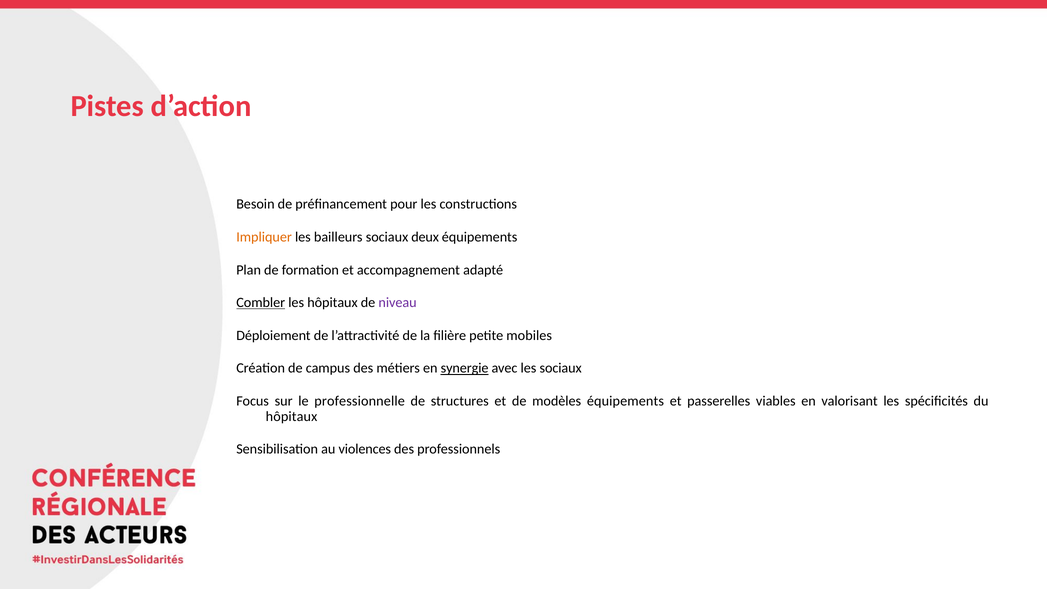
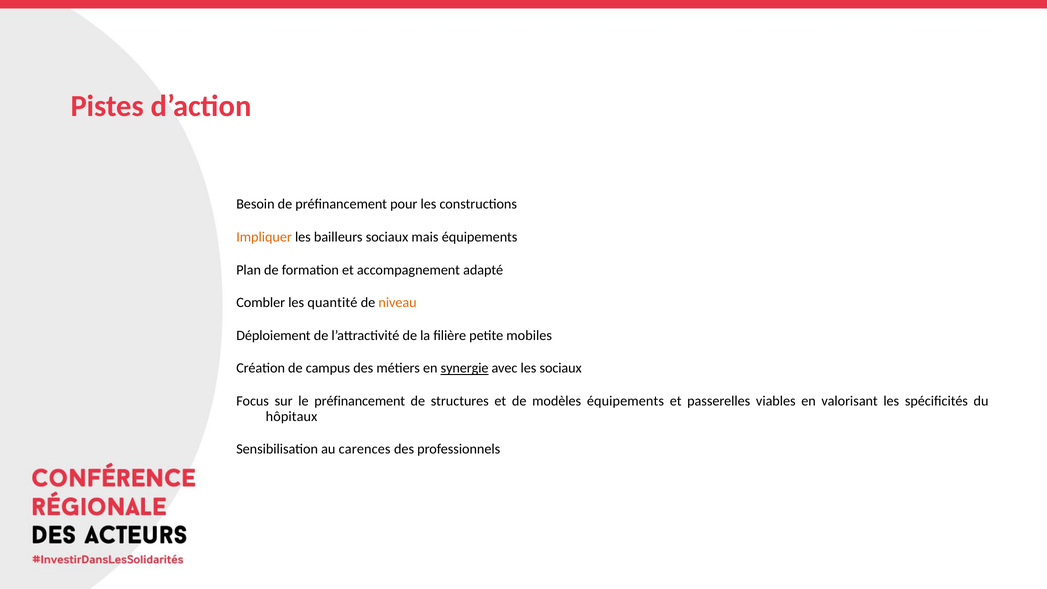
deux: deux -> mais
Combler underline: present -> none
les hôpitaux: hôpitaux -> quantité
niveau colour: purple -> orange
le professionnelle: professionnelle -> préfinancement
violences: violences -> carences
